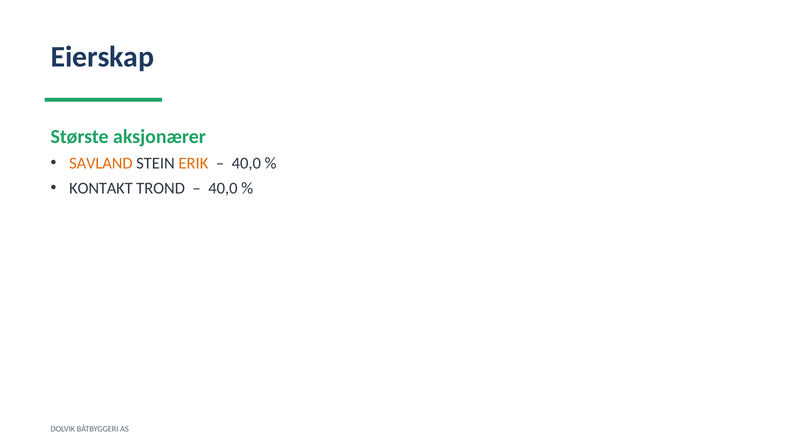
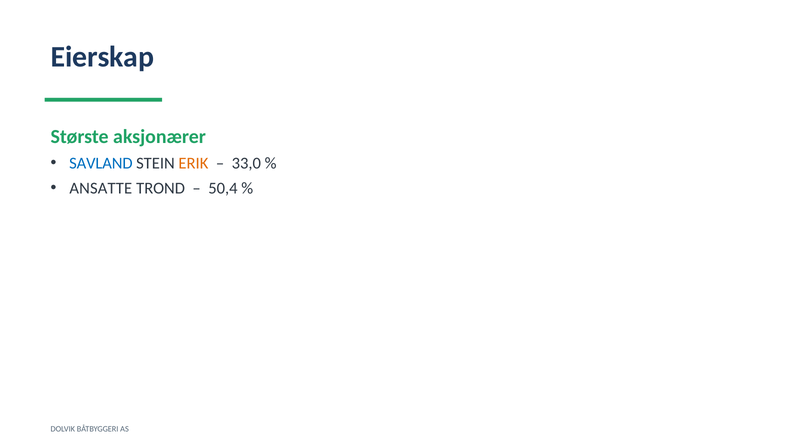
SAVLAND colour: orange -> blue
40,0 at (246, 163): 40,0 -> 33,0
KONTAKT: KONTAKT -> ANSATTE
40,0 at (223, 188): 40,0 -> 50,4
